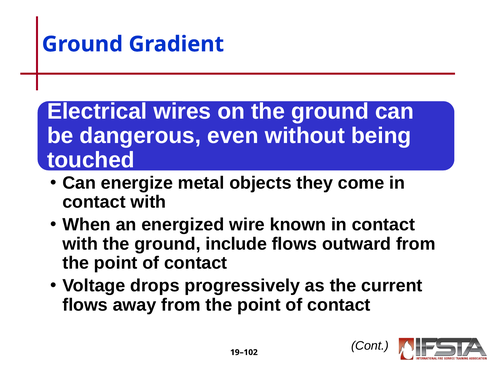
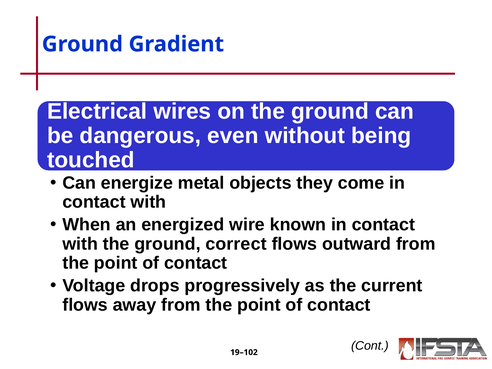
include: include -> correct
